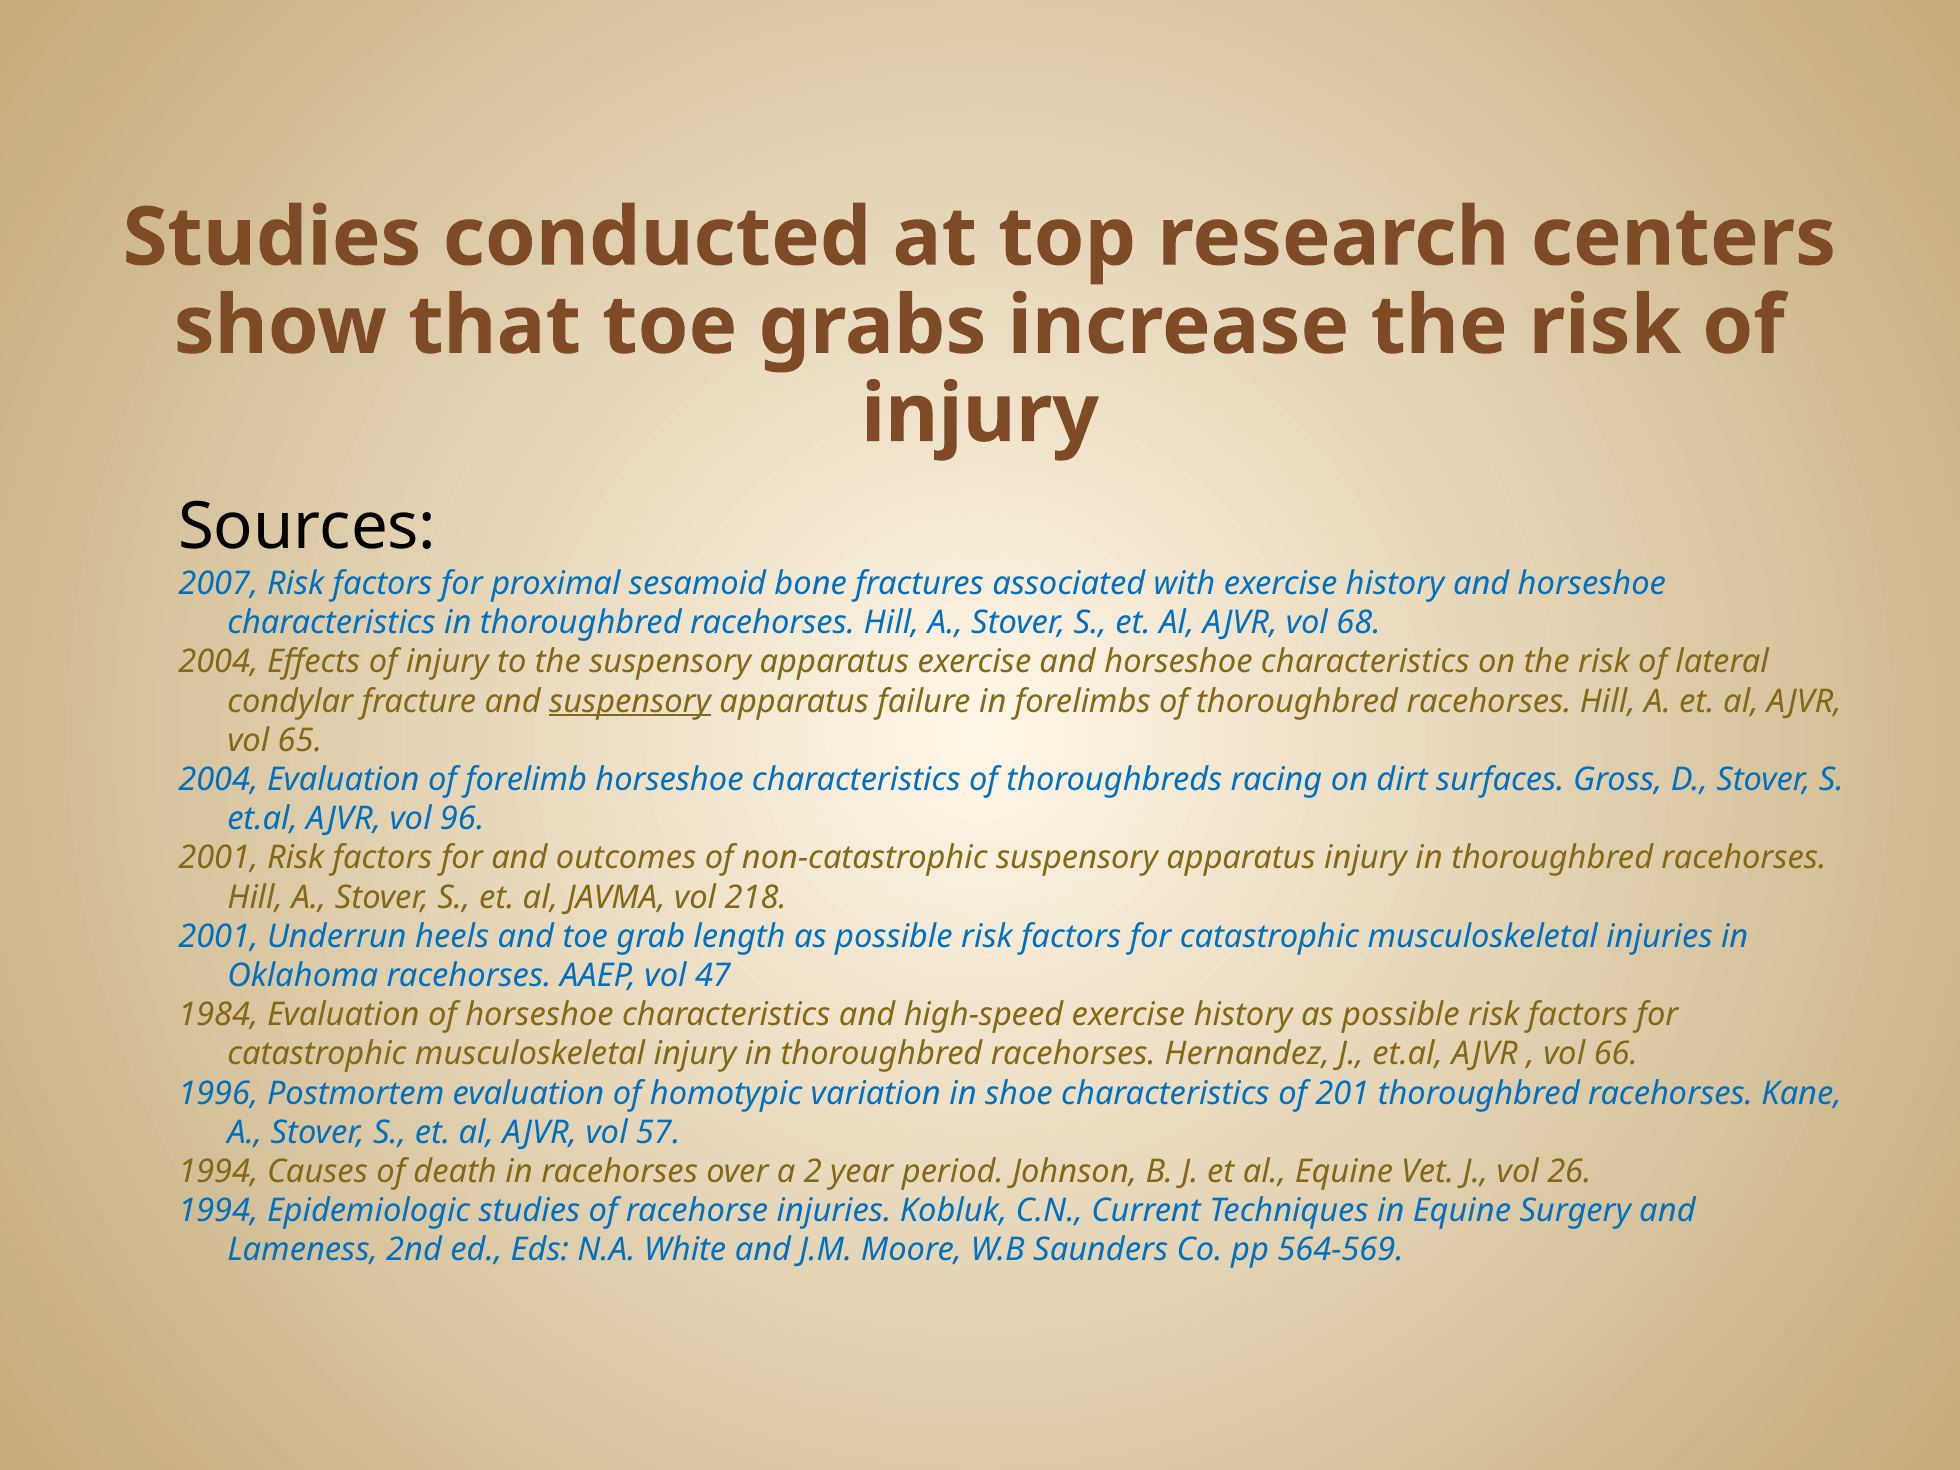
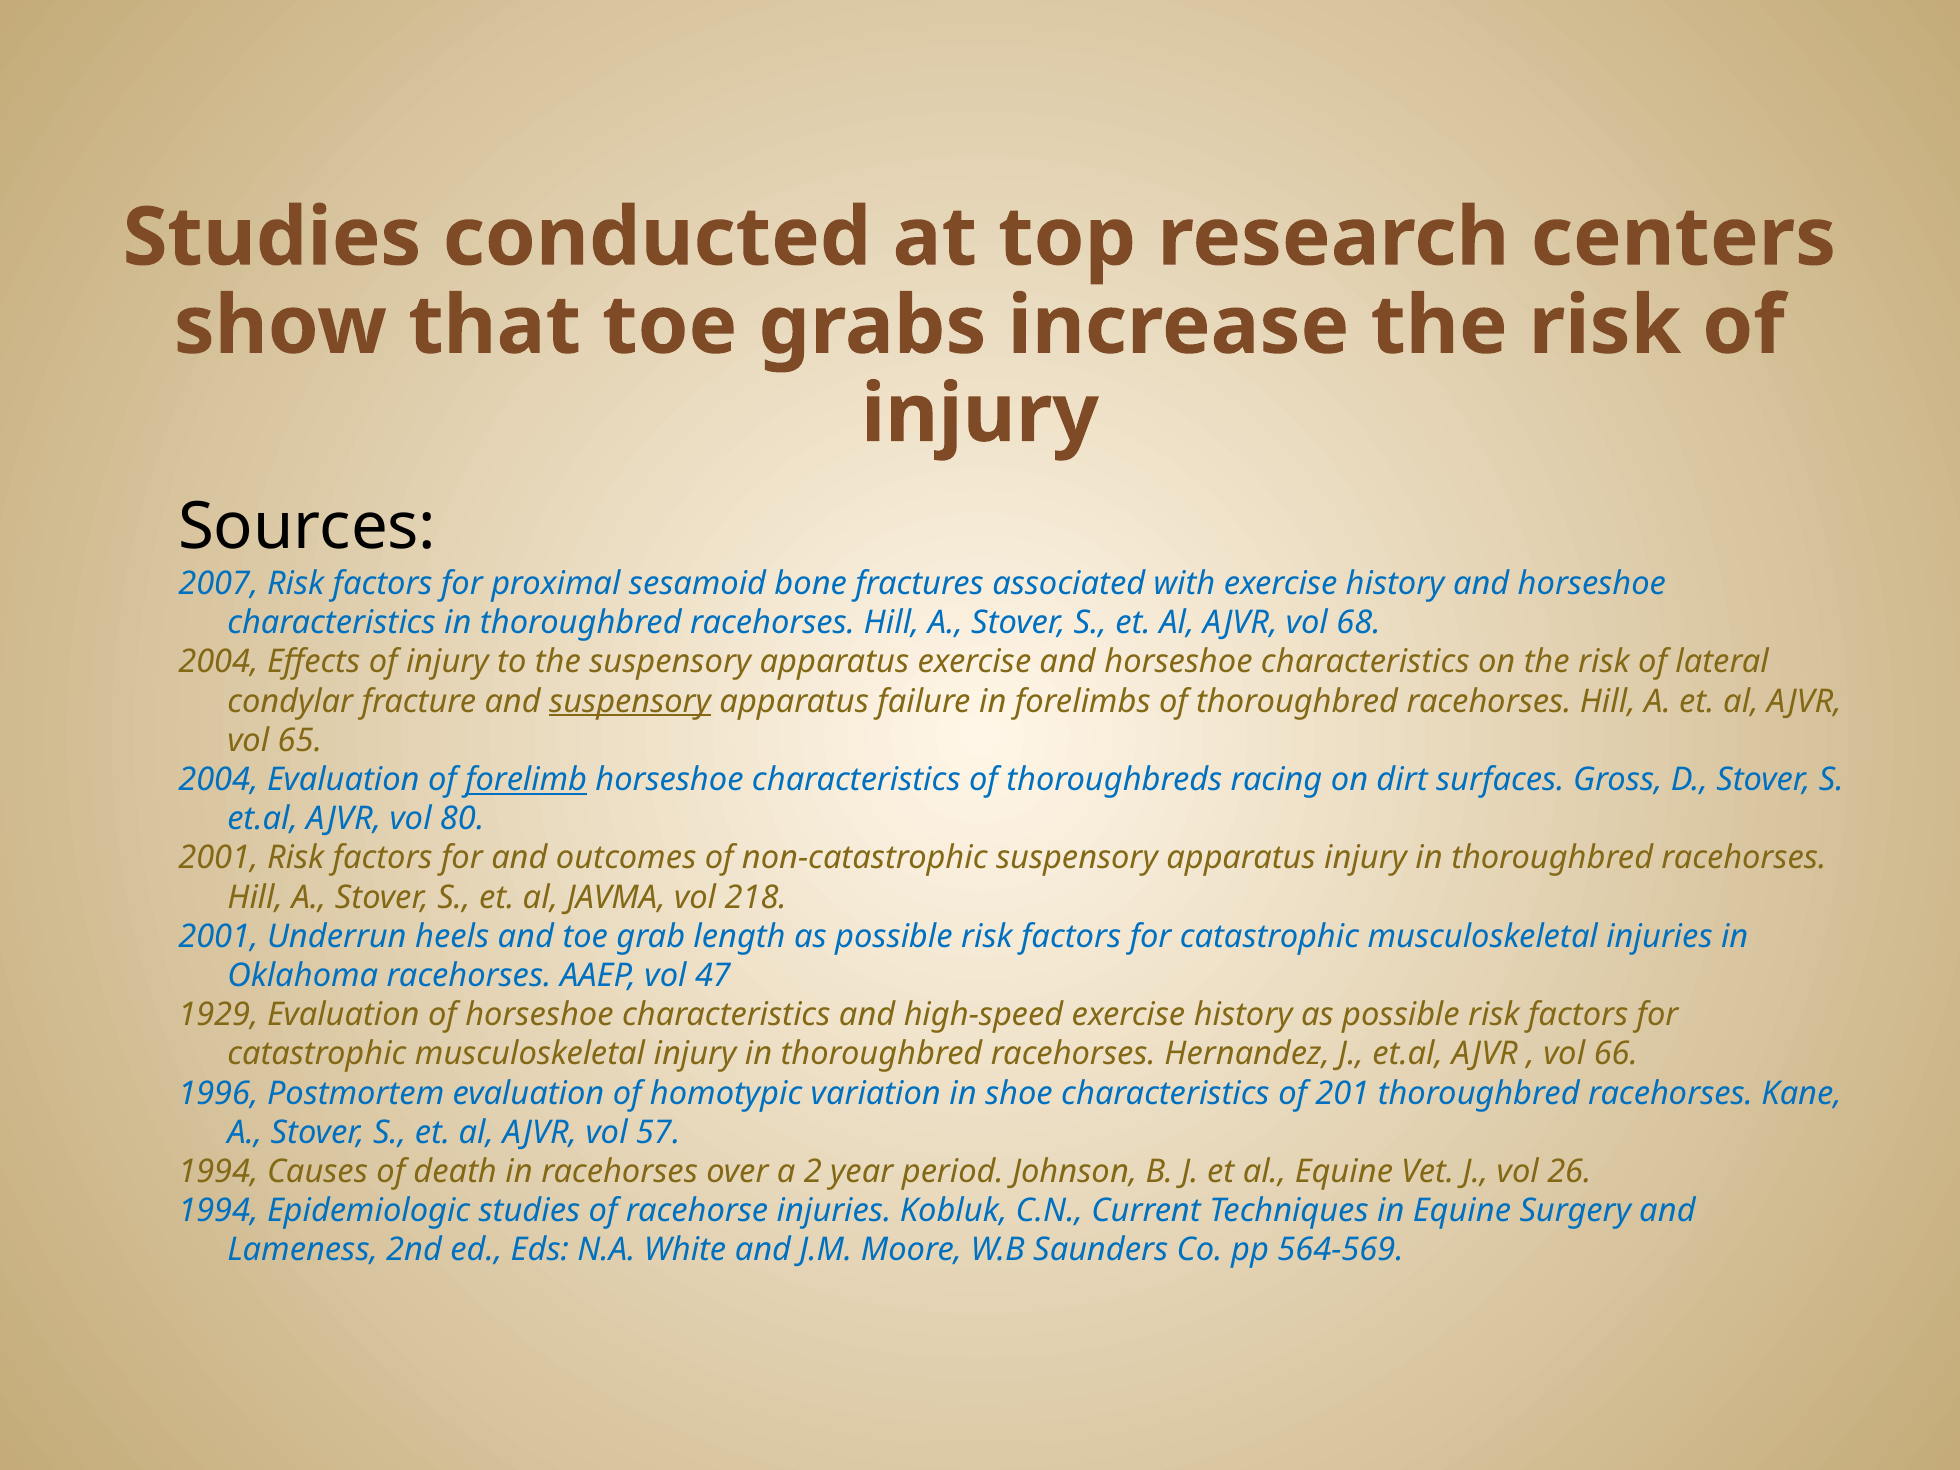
forelimb underline: none -> present
96: 96 -> 80
1984: 1984 -> 1929
